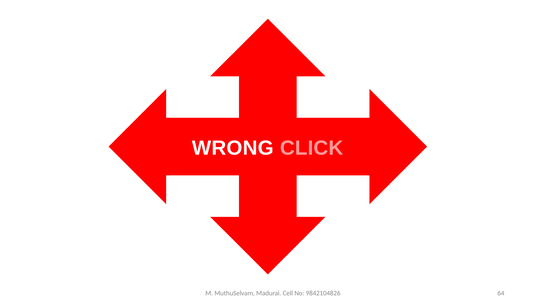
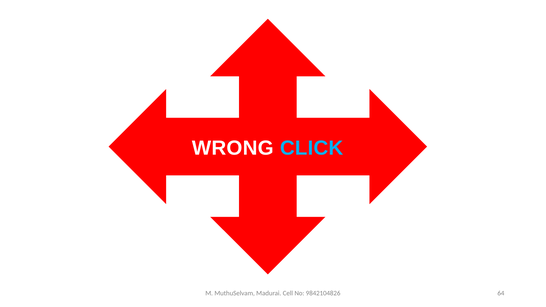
CLICK colour: pink -> light blue
